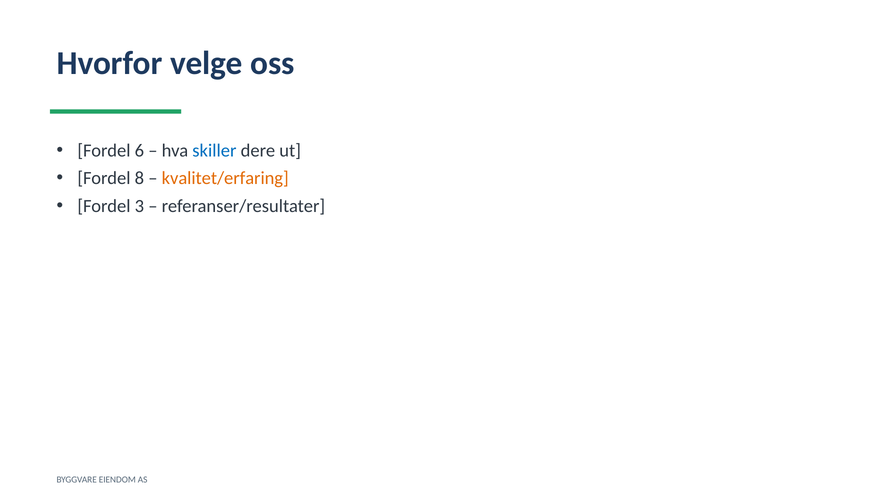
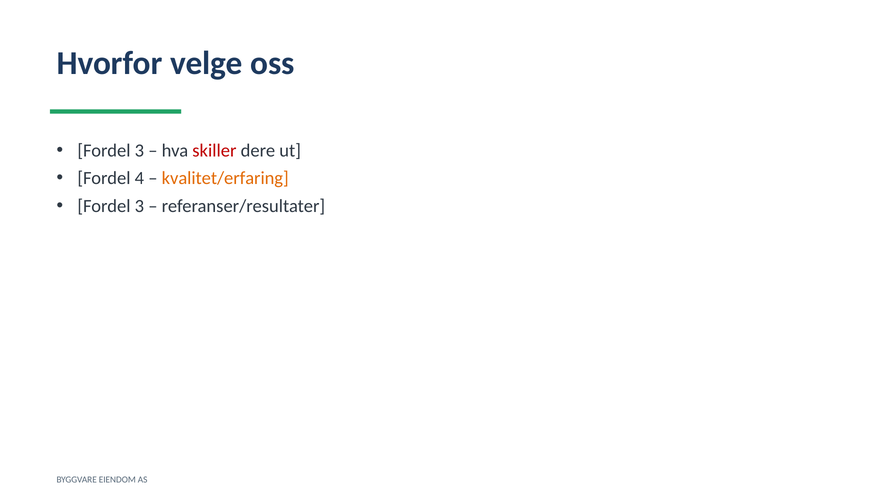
6 at (139, 151): 6 -> 3
skiller colour: blue -> red
8: 8 -> 4
